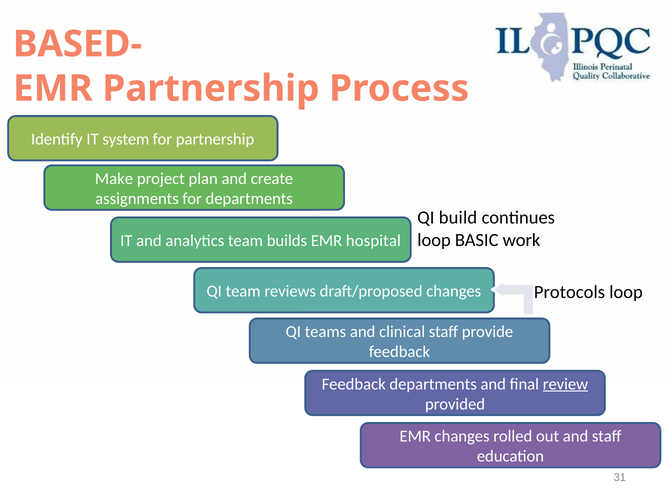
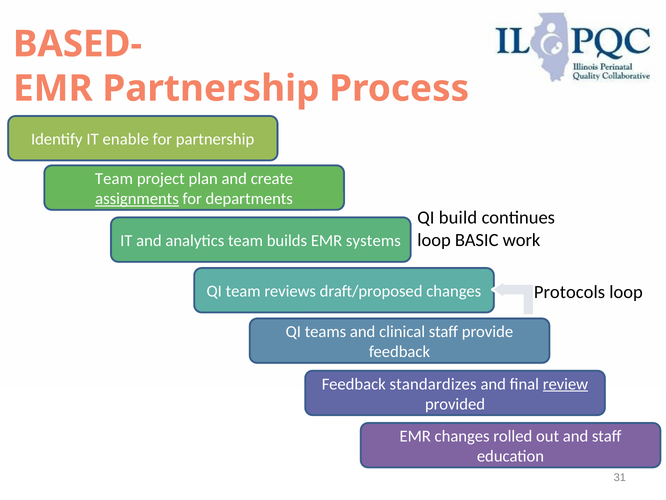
system: system -> enable
Make at (114, 179): Make -> Team
assignments underline: none -> present
hospital: hospital -> systems
Feedback departments: departments -> standardizes
